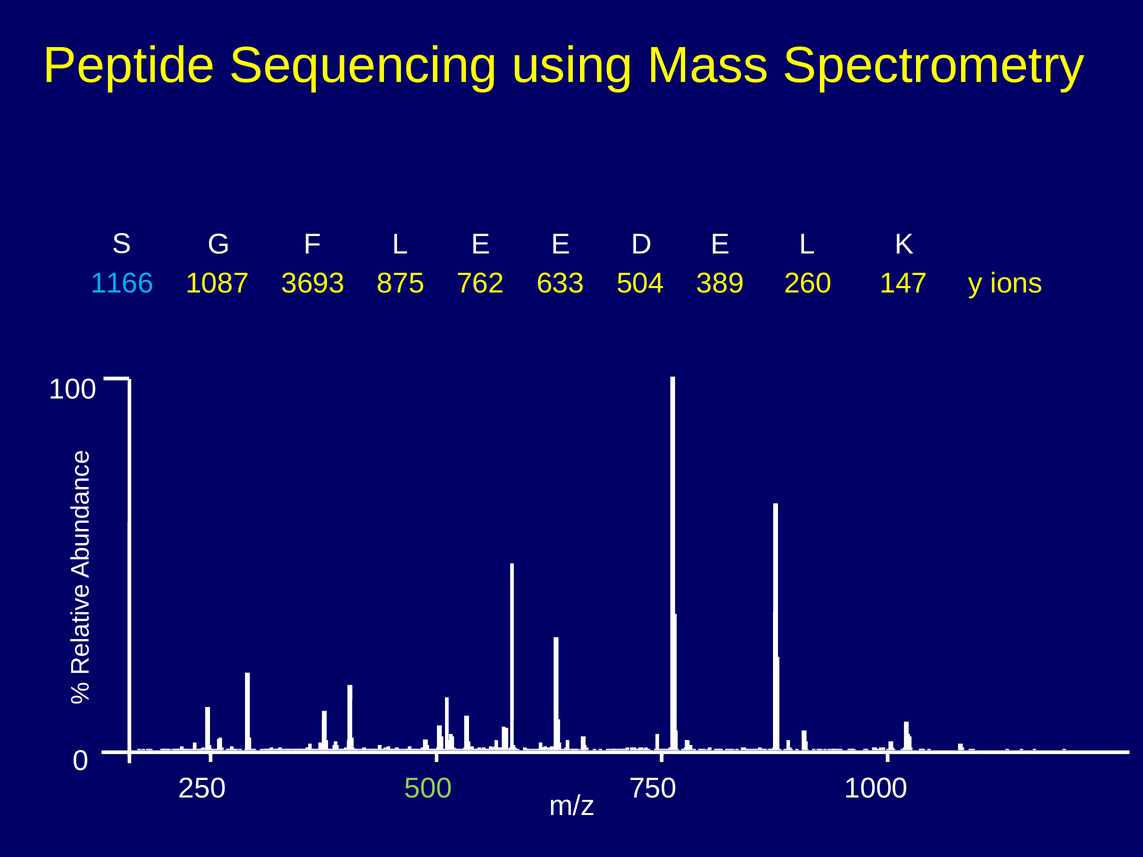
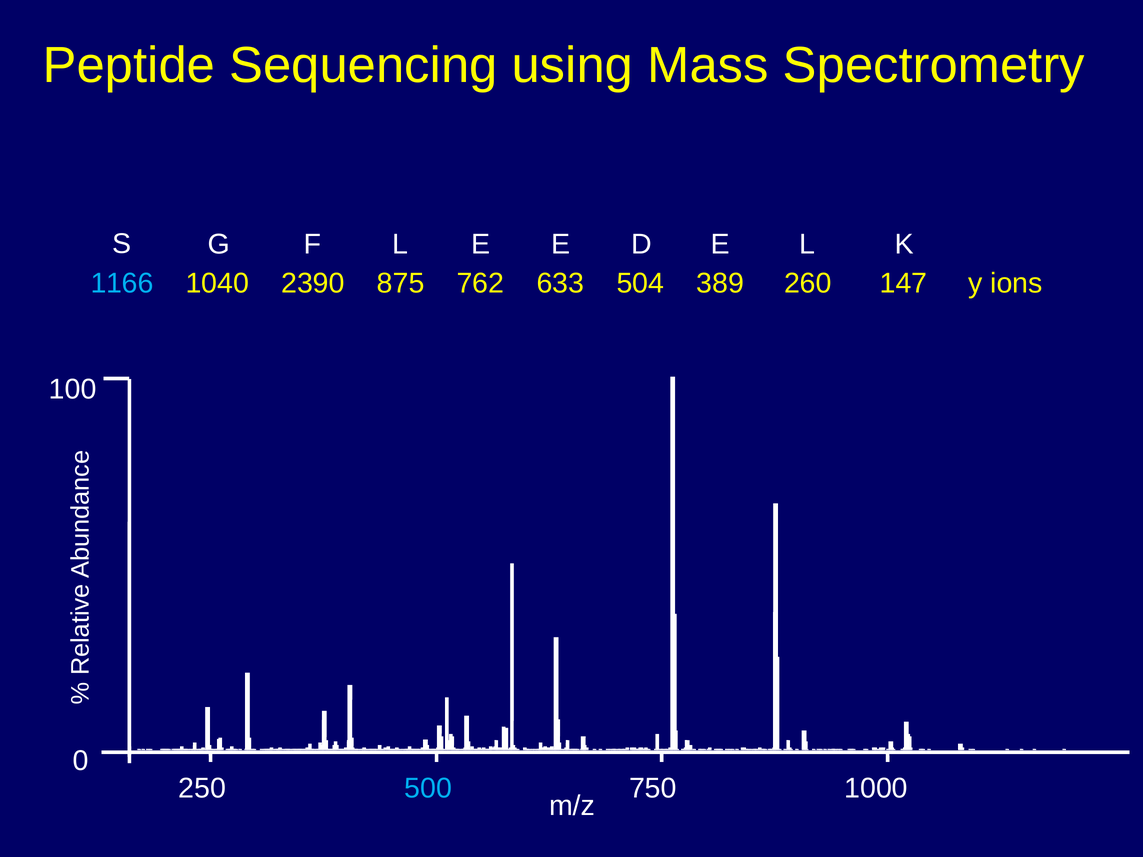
1087: 1087 -> 1040
3693: 3693 -> 2390
500 colour: light green -> light blue
